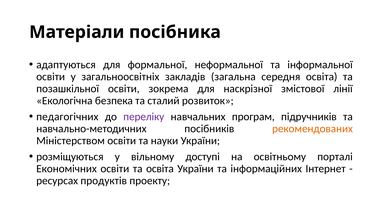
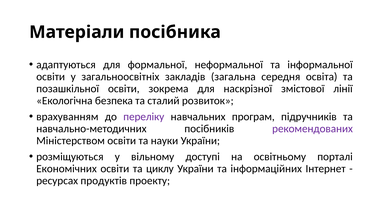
педагогічних: педагогічних -> врахуванням
рекомендованих colour: orange -> purple
та освіта: освіта -> циклу
